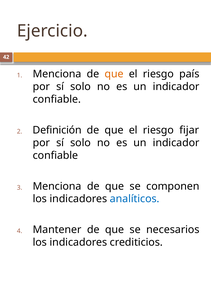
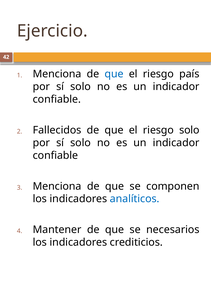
que at (114, 74) colour: orange -> blue
Definición: Definición -> Fallecidos
riesgo fijar: fijar -> solo
